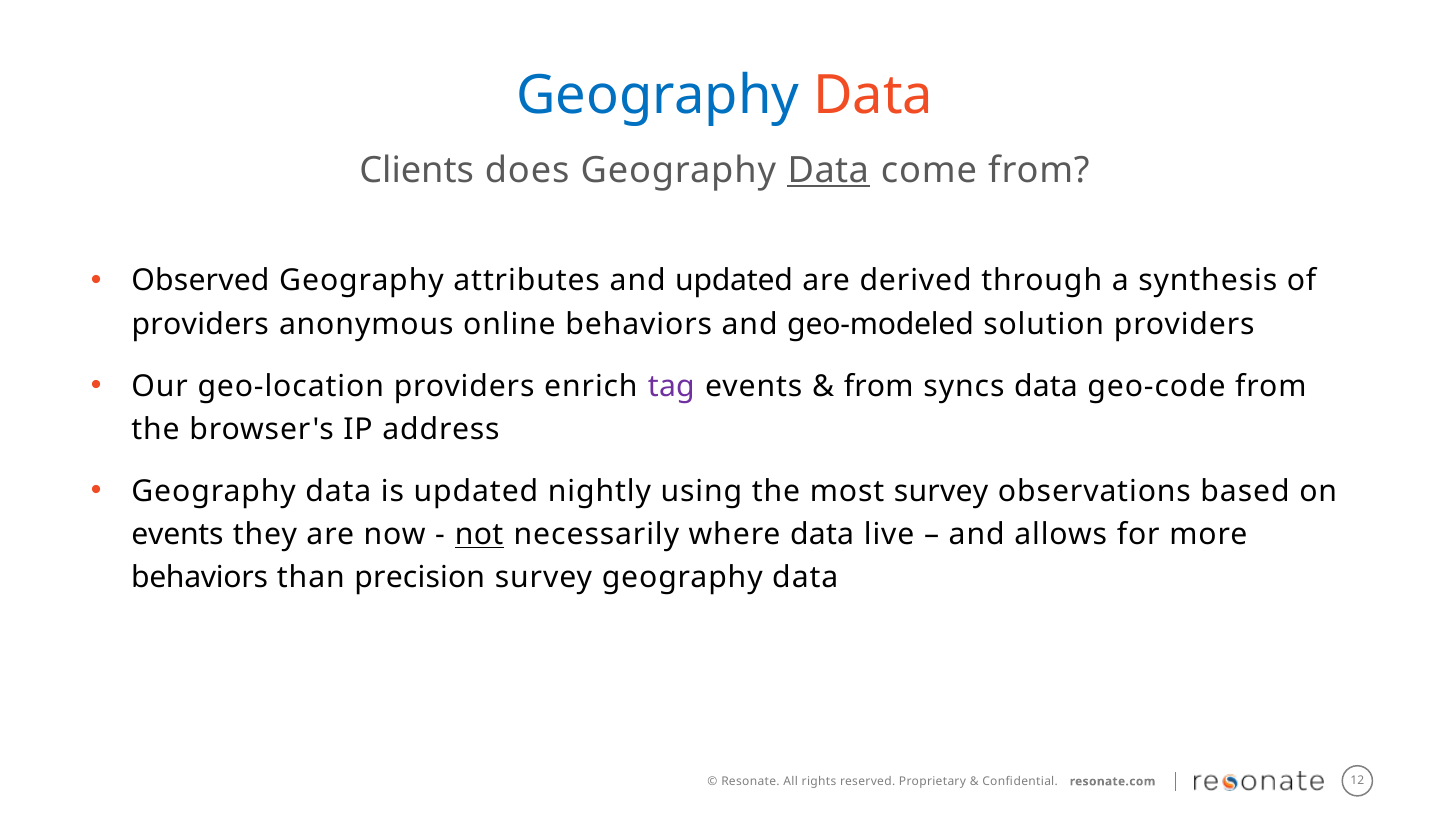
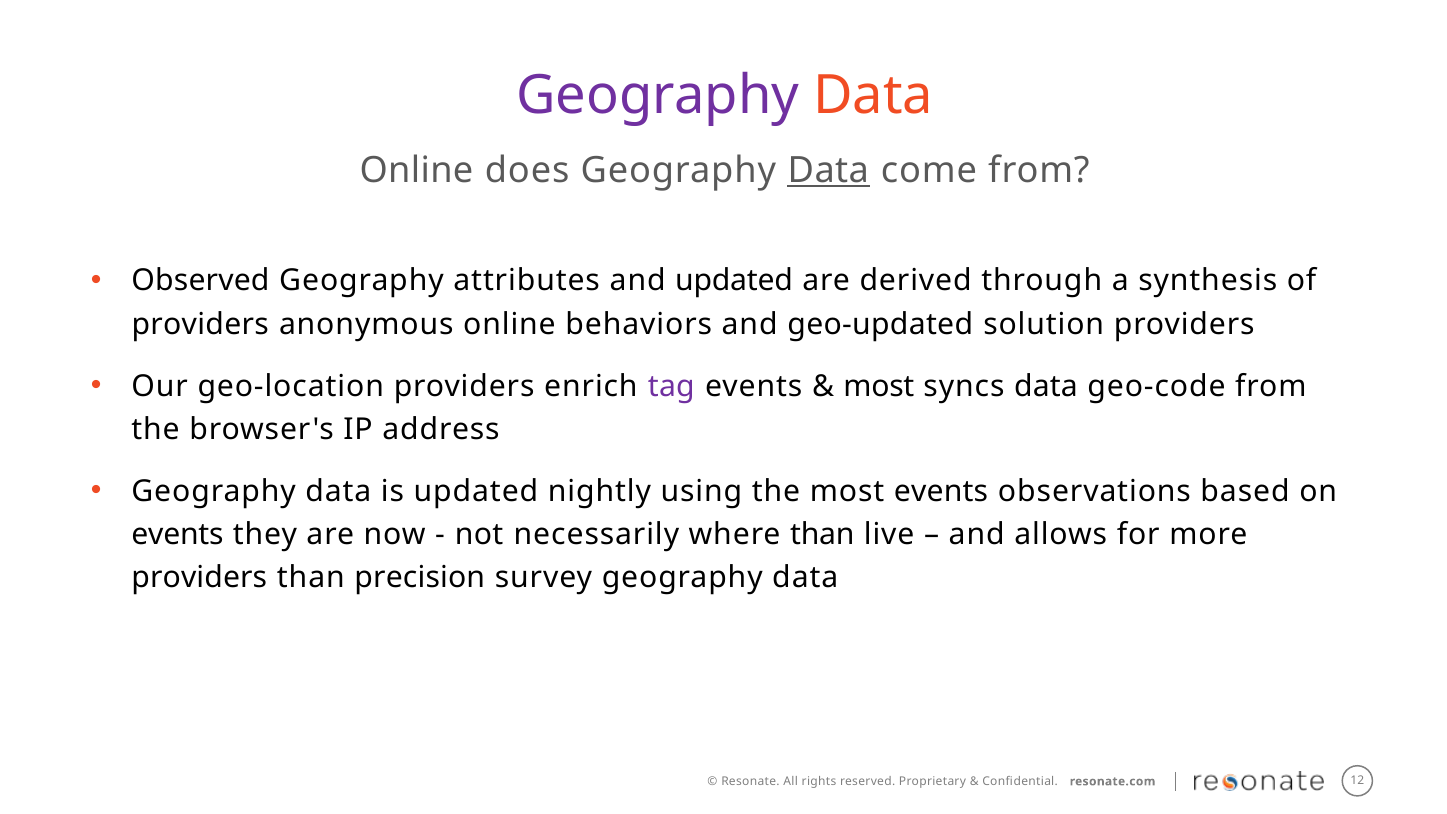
Geography at (658, 95) colour: blue -> purple
Clients at (417, 171): Clients -> Online
geo-modeled: geo-modeled -> geo-updated
from at (879, 386): from -> most
most survey: survey -> events
not underline: present -> none
where data: data -> than
behaviors at (200, 578): behaviors -> providers
